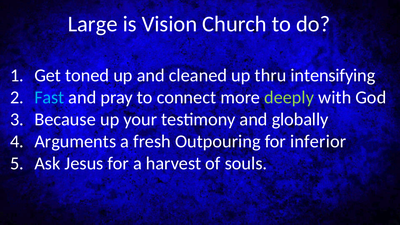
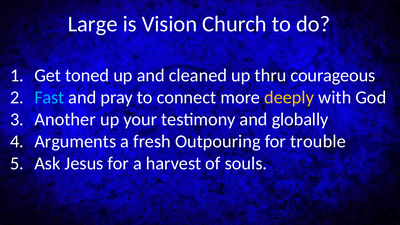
intensifying: intensifying -> courageous
deeply colour: light green -> yellow
Because: Because -> Another
inferior: inferior -> trouble
